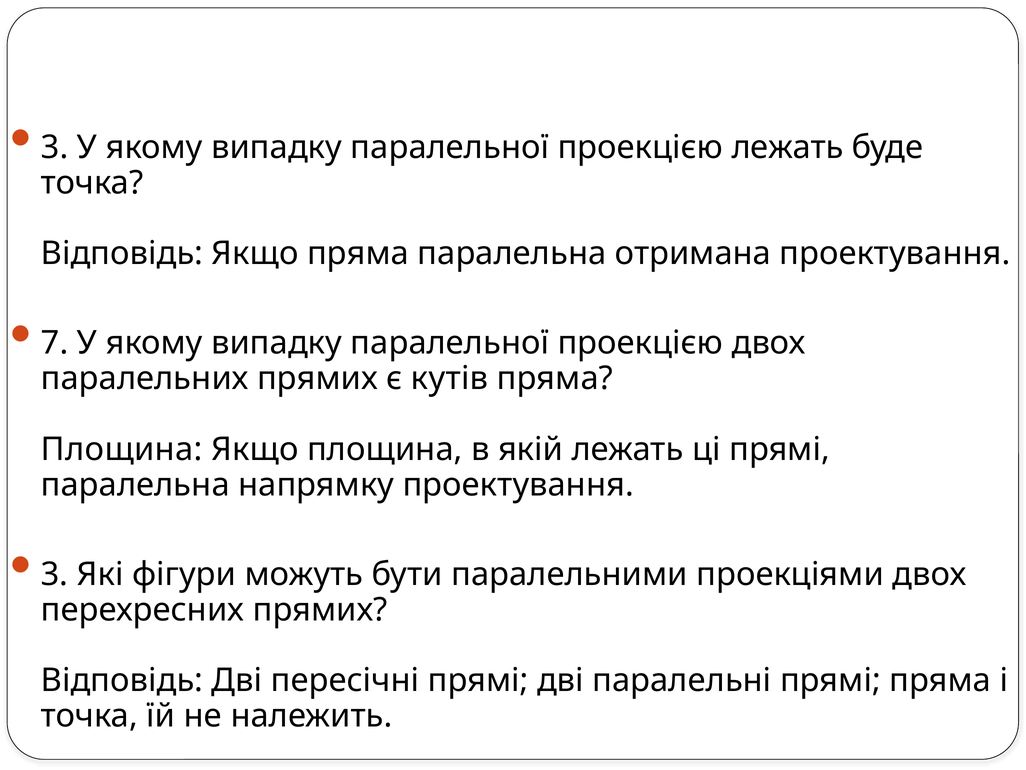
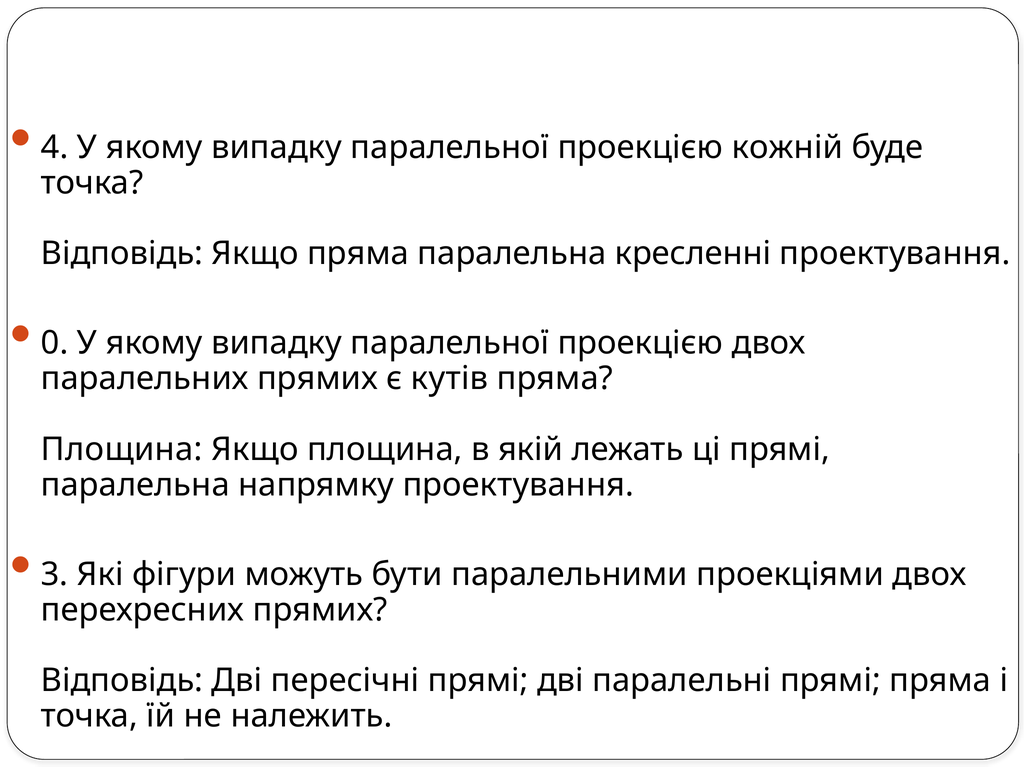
3 at (55, 147): 3 -> 4
проекцією лежать: лежать -> кожній
отримана: отримана -> кресленні
7: 7 -> 0
